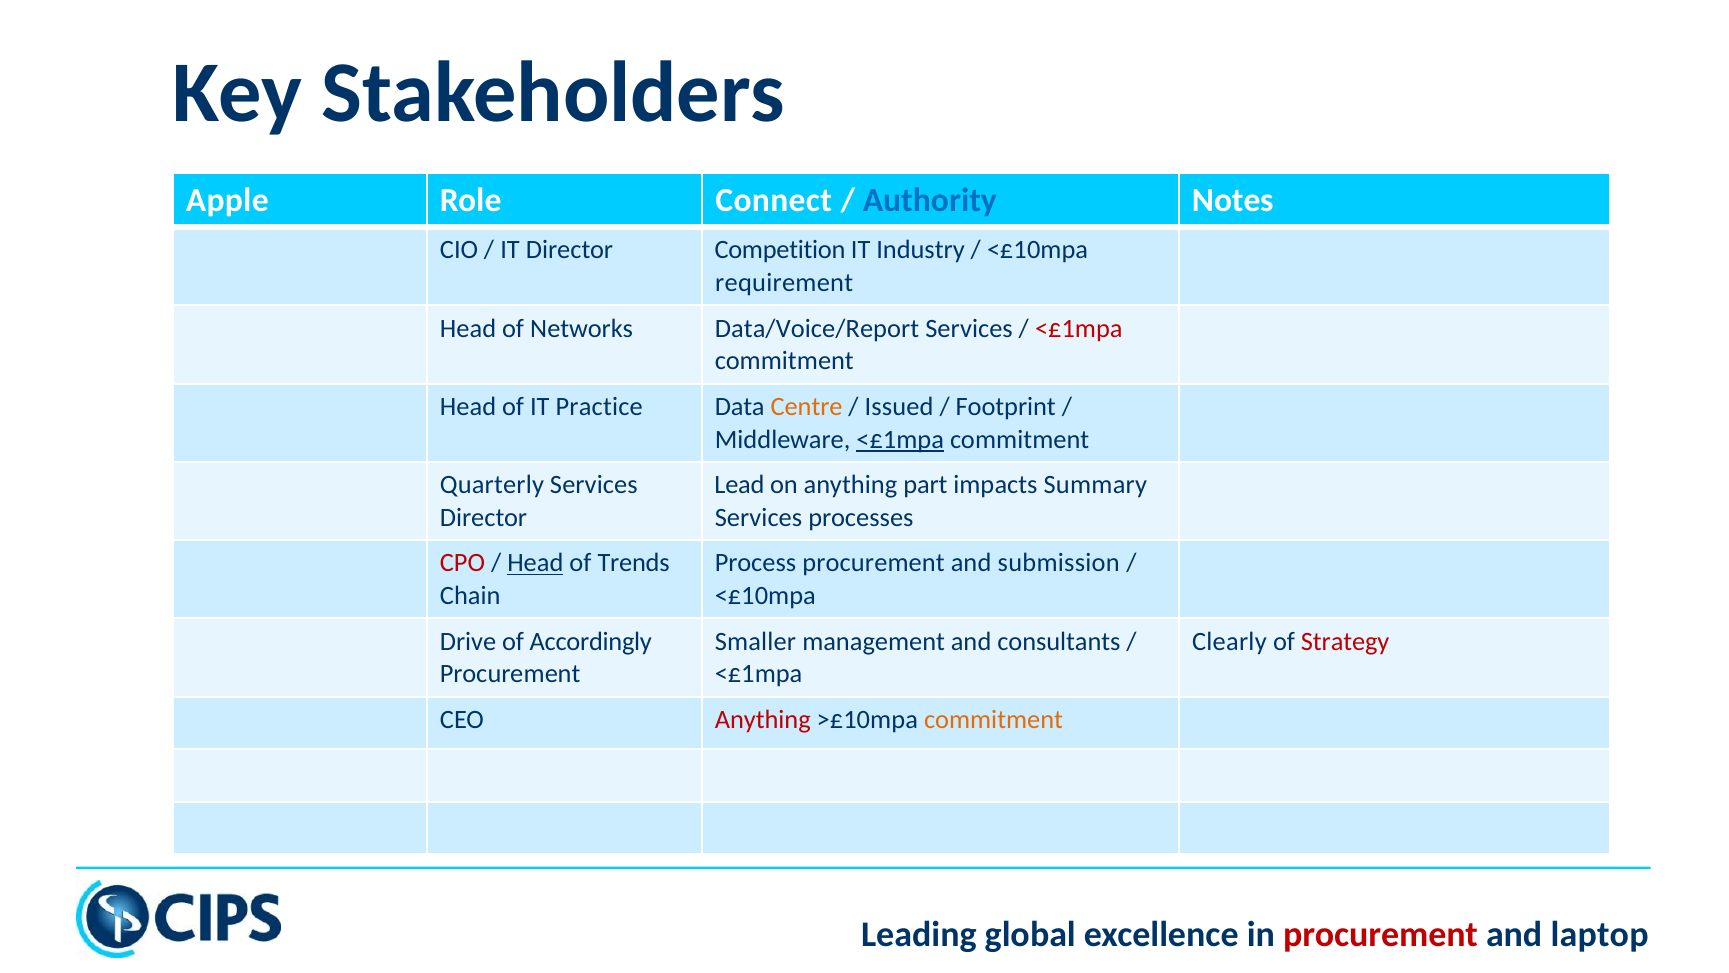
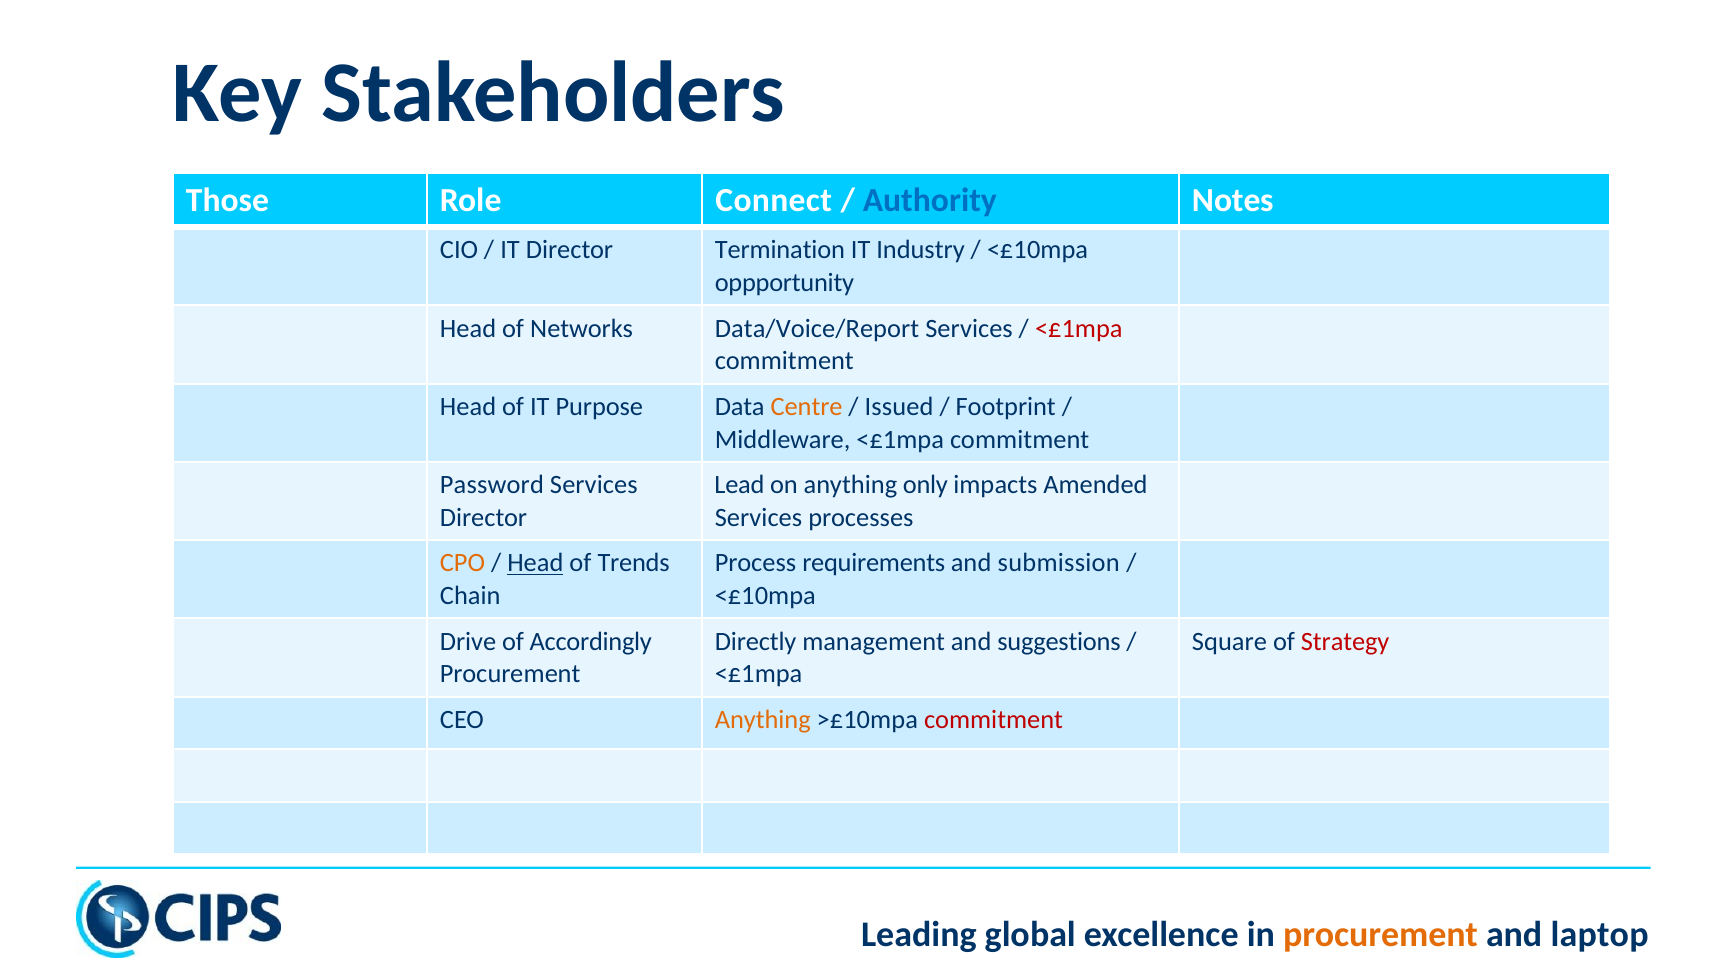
Apple: Apple -> Those
Competition: Competition -> Termination
requirement: requirement -> oppportunity
Practice: Practice -> Purpose
<£1mpa at (900, 439) underline: present -> none
Quarterly: Quarterly -> Password
part: part -> only
Summary: Summary -> Amended
CPO colour: red -> orange
Process procurement: procurement -> requirements
Smaller: Smaller -> Directly
consultants: consultants -> suggestions
Clearly: Clearly -> Square
Anything at (763, 719) colour: red -> orange
commitment at (994, 719) colour: orange -> red
procurement at (1381, 934) colour: red -> orange
